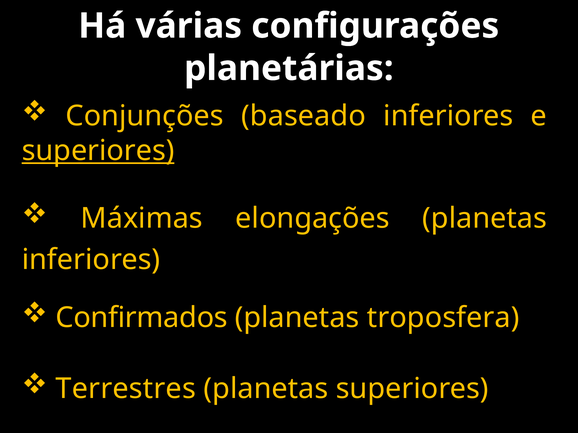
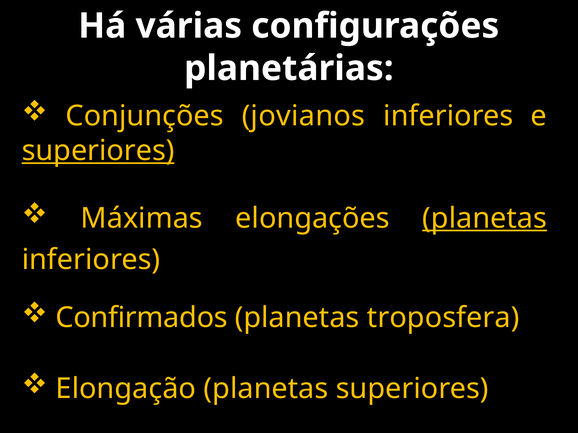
baseado: baseado -> jovianos
planetas at (485, 218) underline: none -> present
Terrestres: Terrestres -> Elongação
